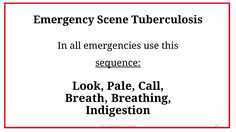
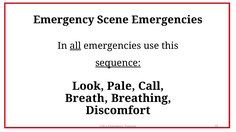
Scene Tuberculosis: Tuberculosis -> Emergencies
all underline: none -> present
Indigestion: Indigestion -> Discomfort
